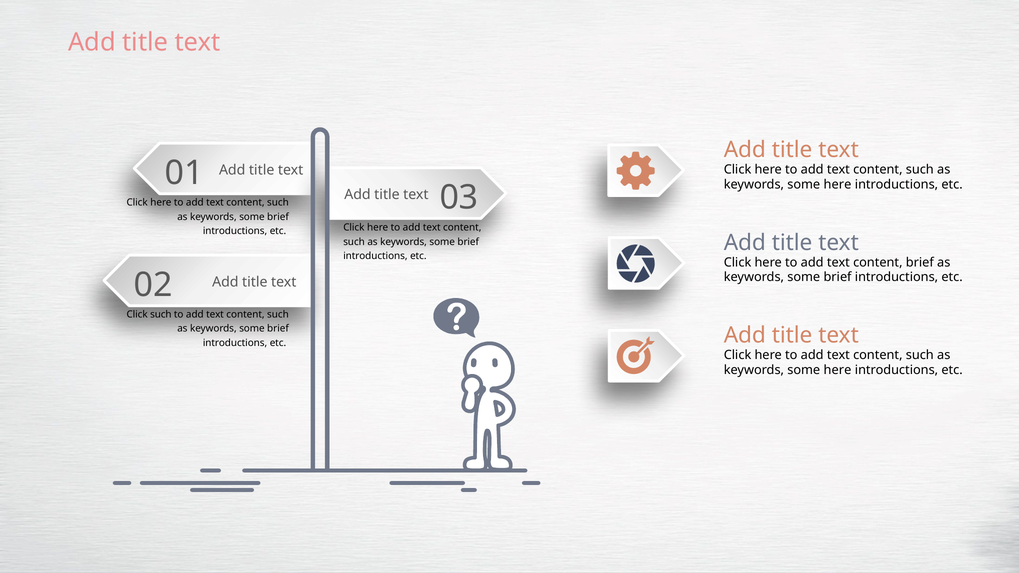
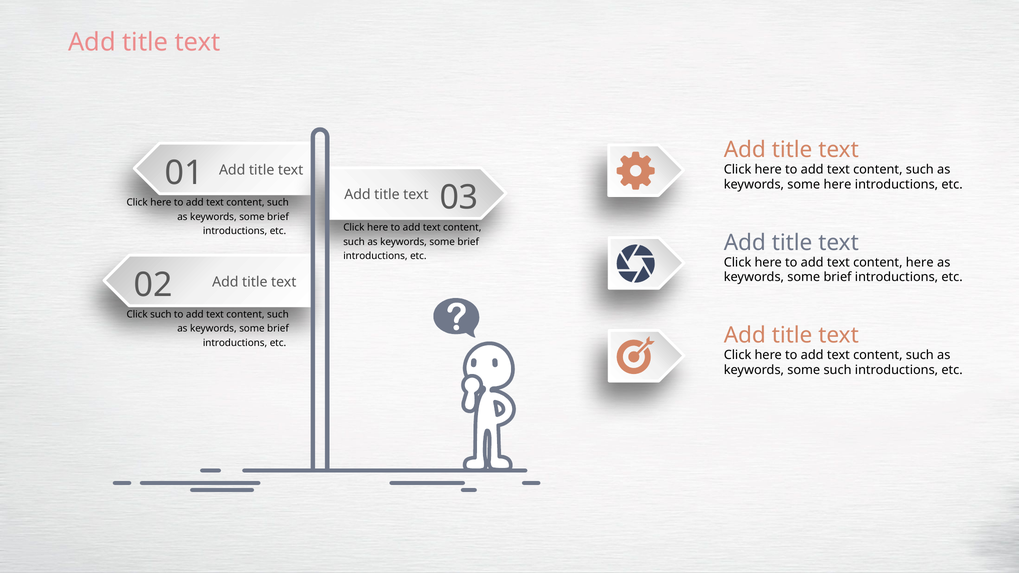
content brief: brief -> here
here at (837, 370): here -> such
